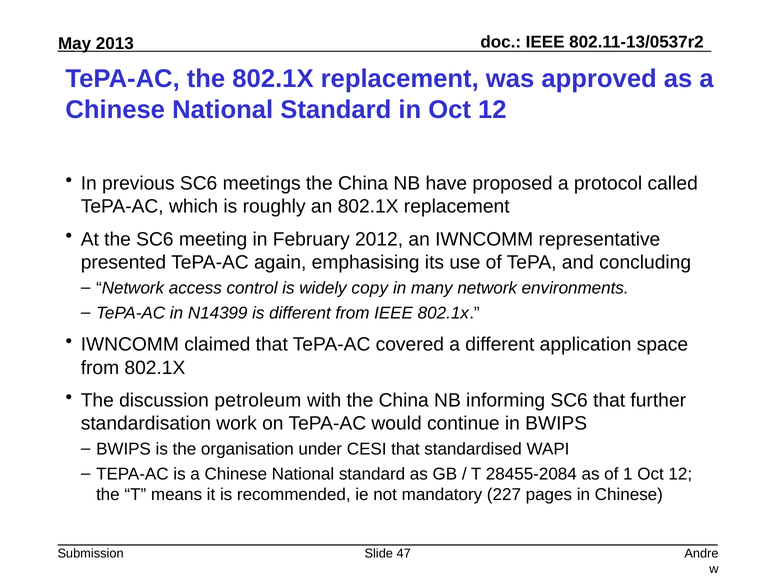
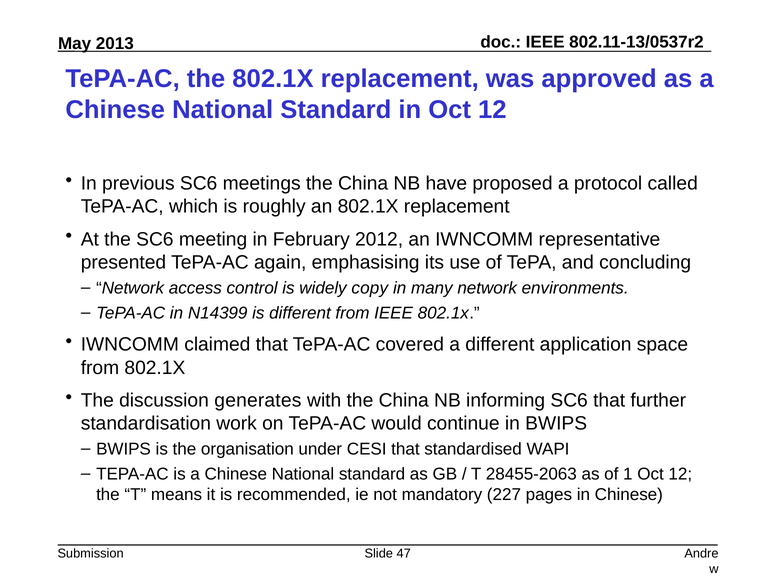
petroleum: petroleum -> generates
28455-2084: 28455-2084 -> 28455-2063
